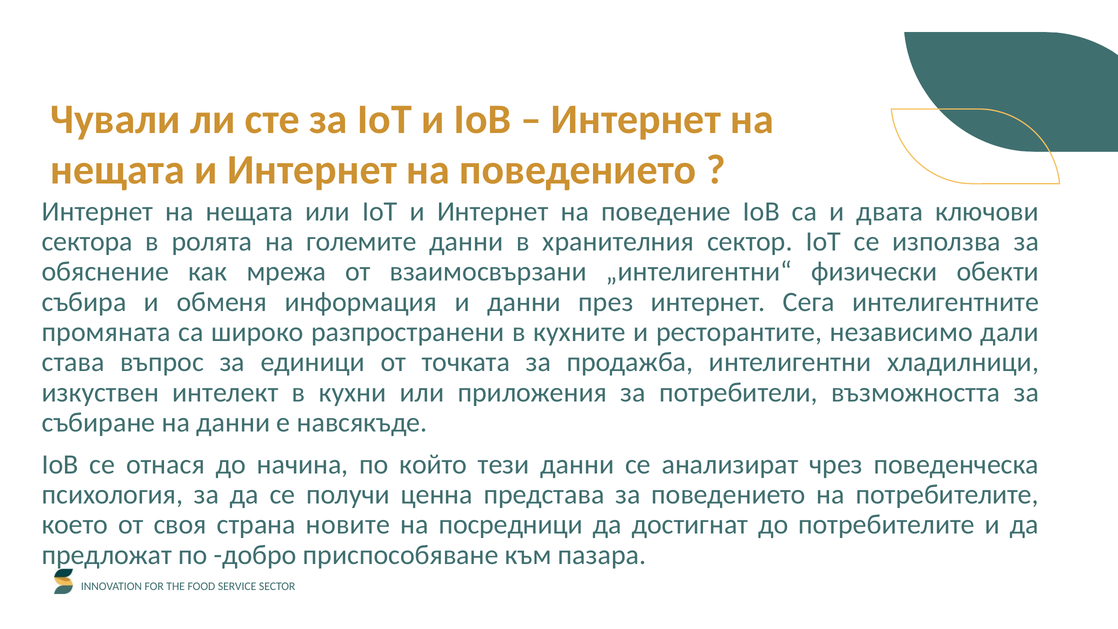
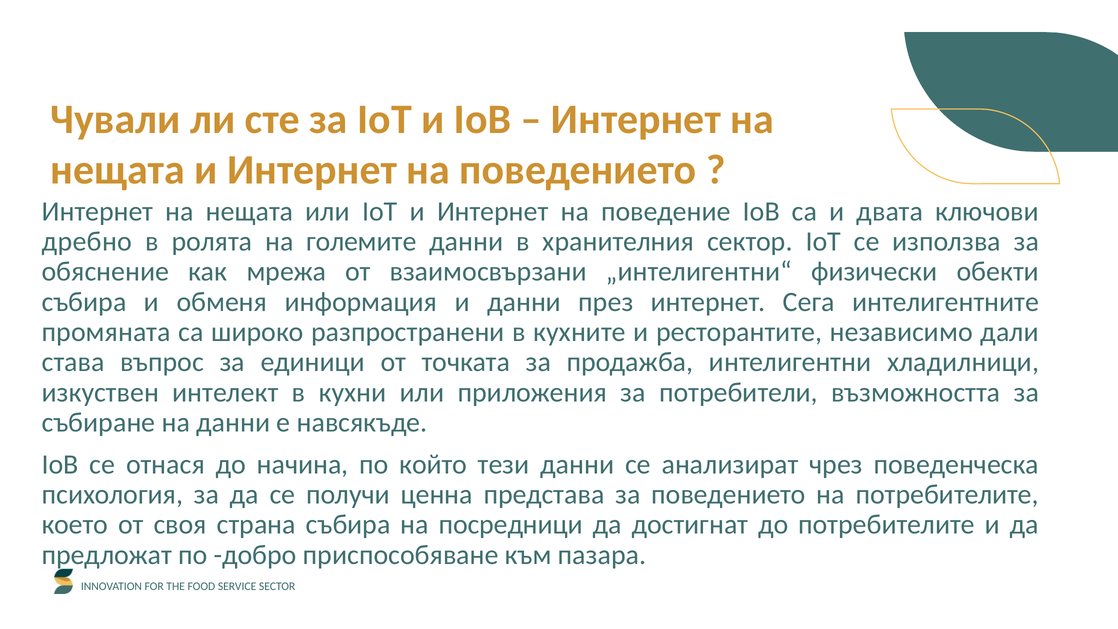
сектора: сектора -> дребно
страна новите: новите -> събира
